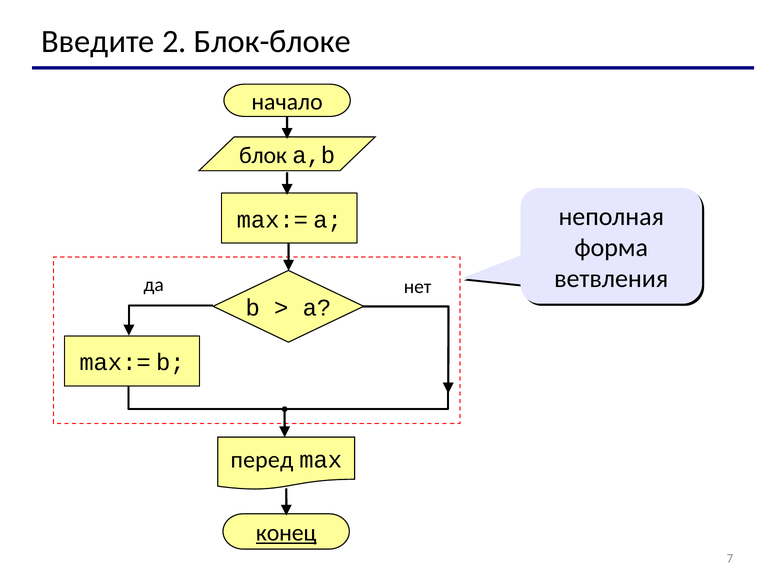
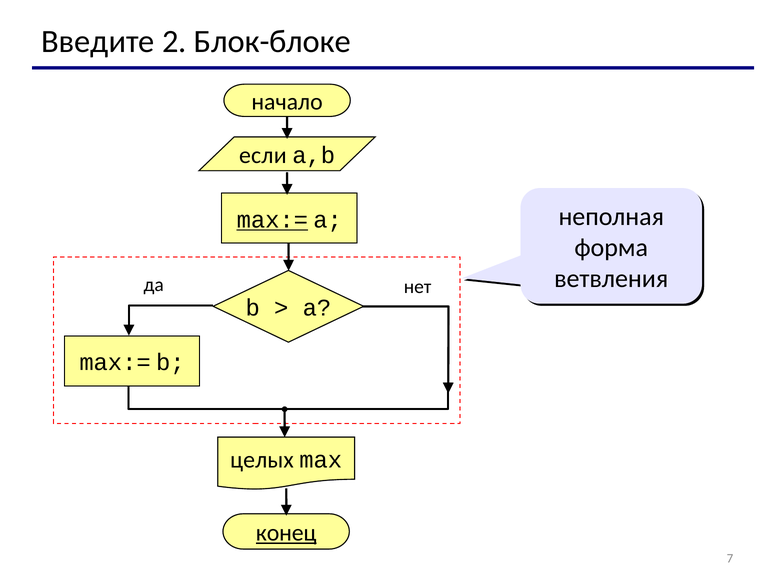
блок: блок -> если
max:= at (272, 220) underline: none -> present
перед: перед -> целых
